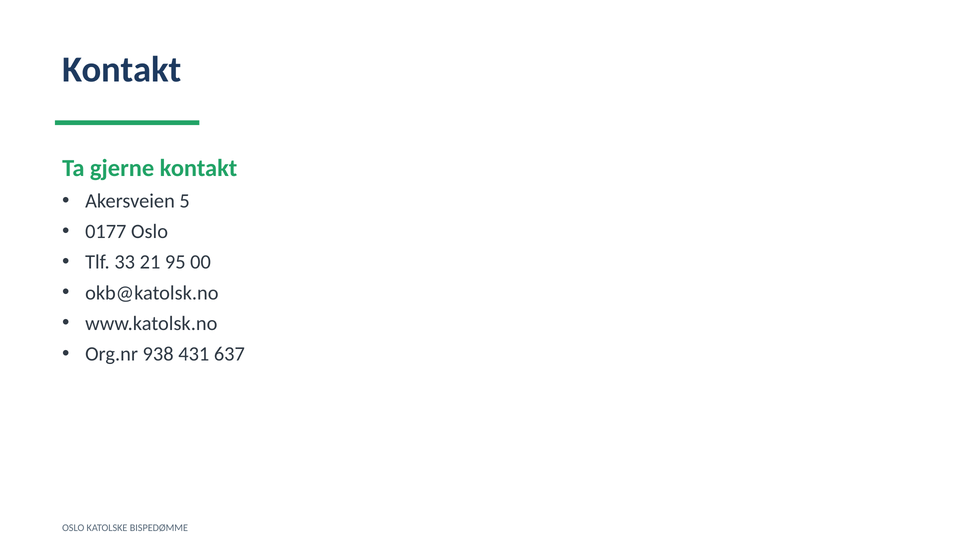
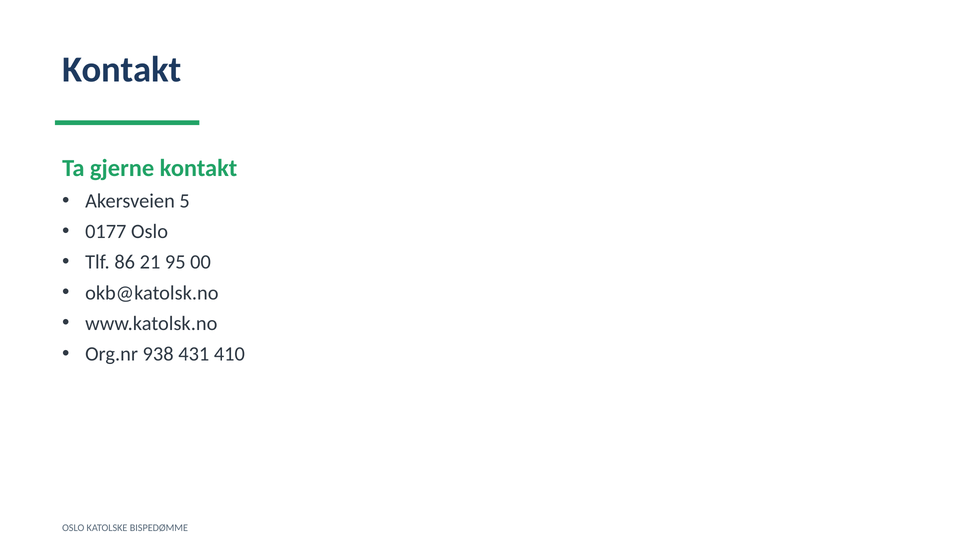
33: 33 -> 86
637: 637 -> 410
